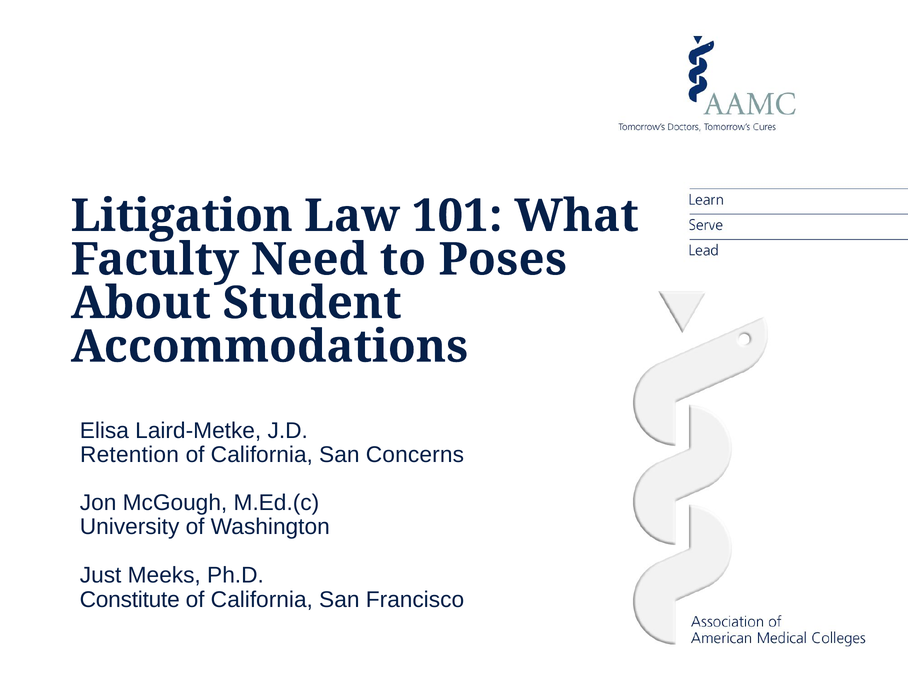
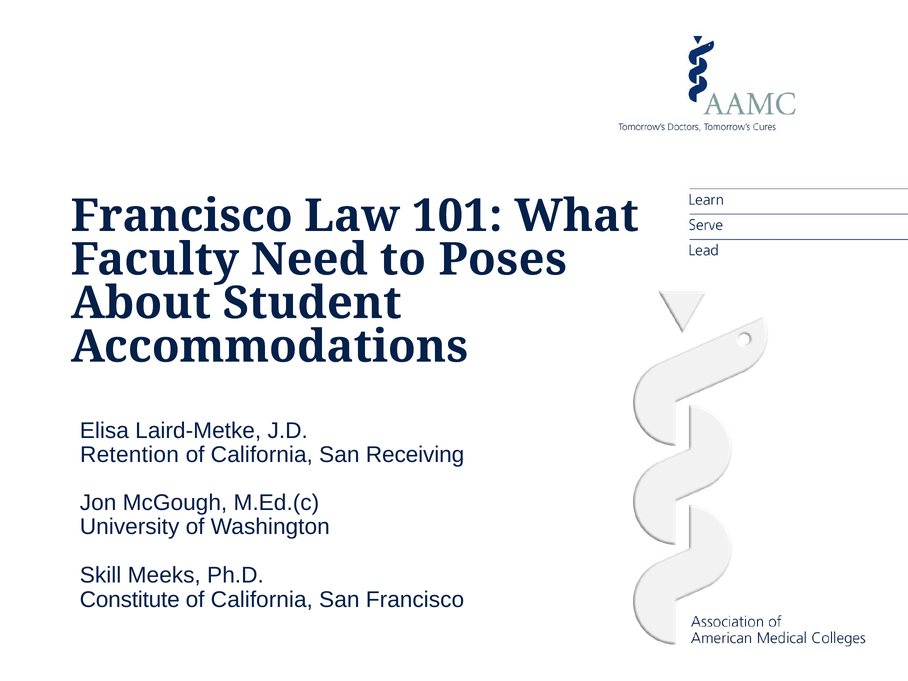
Litigation at (182, 216): Litigation -> Francisco
Concerns: Concerns -> Receiving
Just: Just -> Skill
